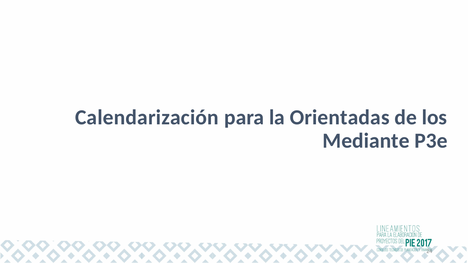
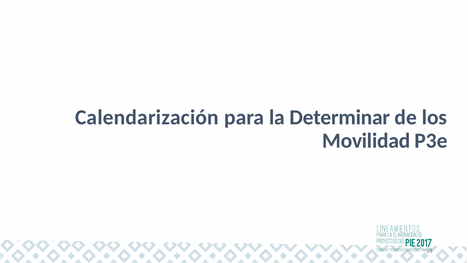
Orientadas: Orientadas -> Determinar
Mediante: Mediante -> Movilidad
